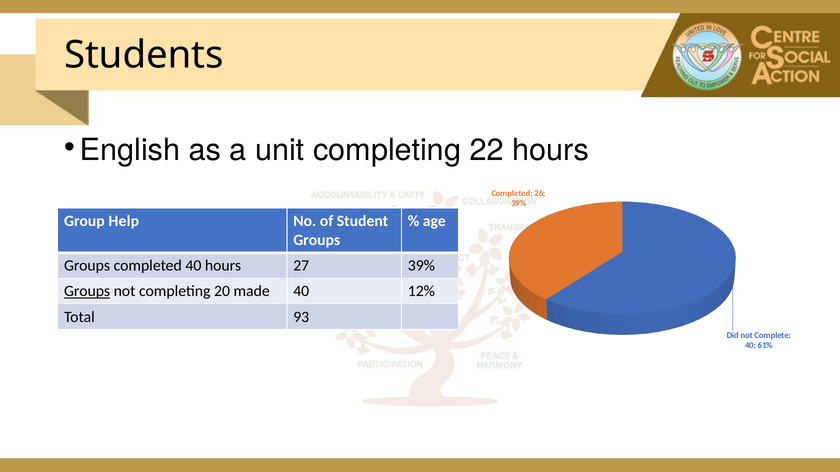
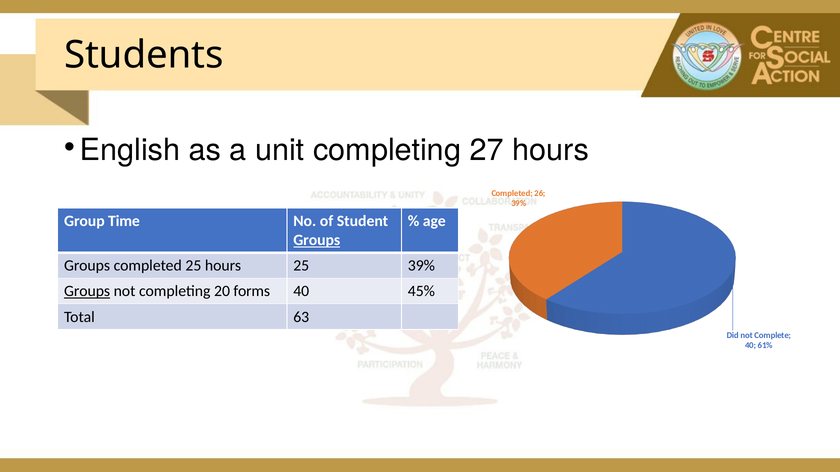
22: 22 -> 27
Help: Help -> Time
Groups at (317, 241) underline: none -> present
completed 40: 40 -> 25
hours 27: 27 -> 25
made: made -> forms
12%: 12% -> 45%
93: 93 -> 63
